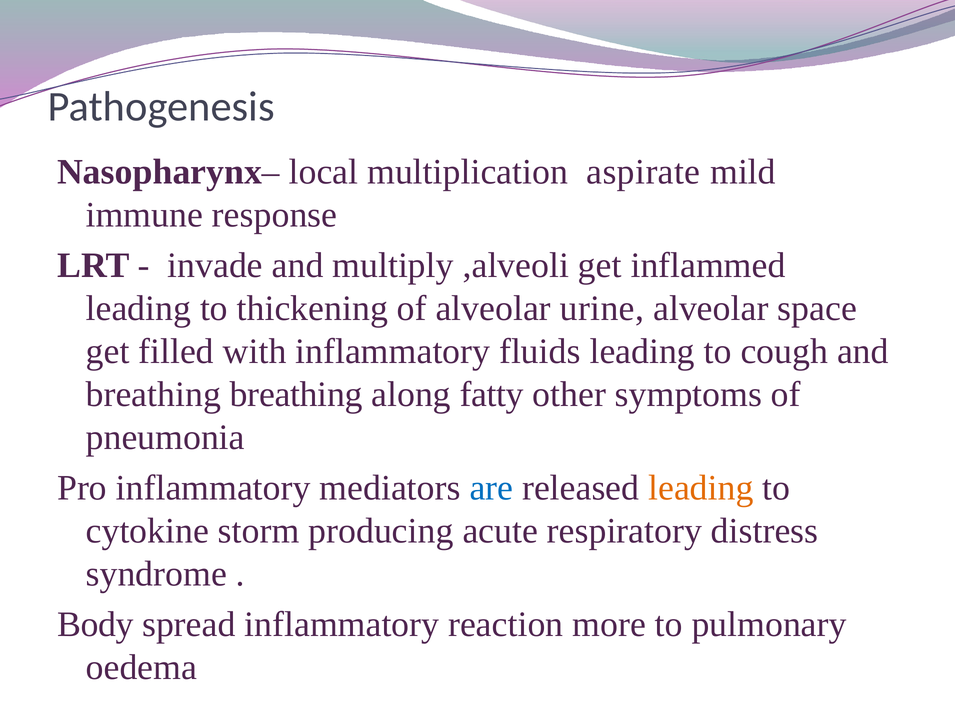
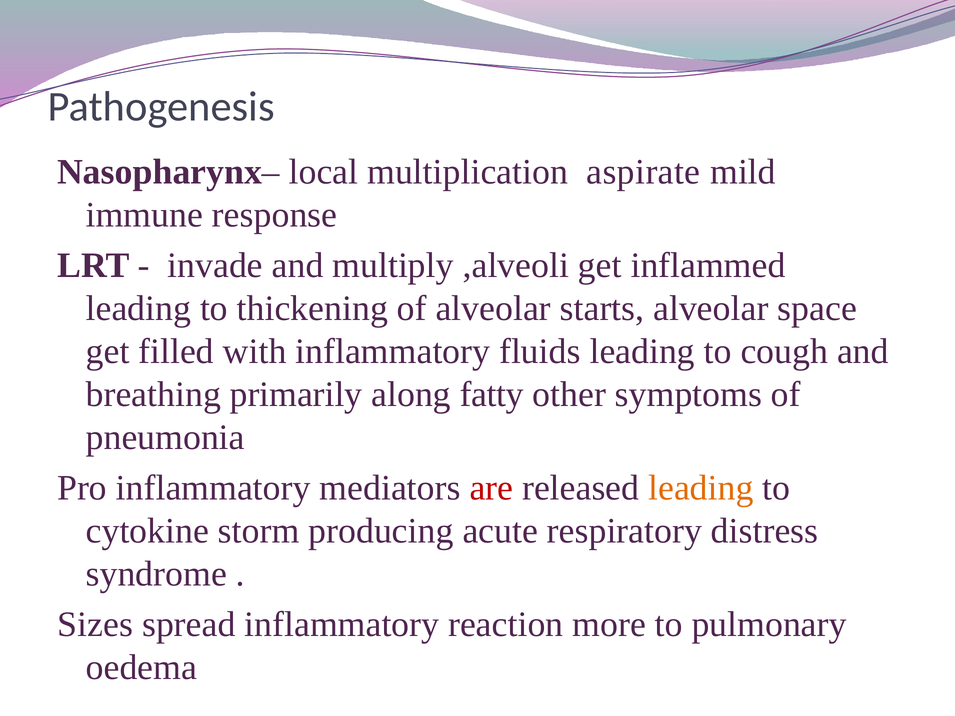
urine: urine -> starts
breathing breathing: breathing -> primarily
are colour: blue -> red
Body: Body -> Sizes
